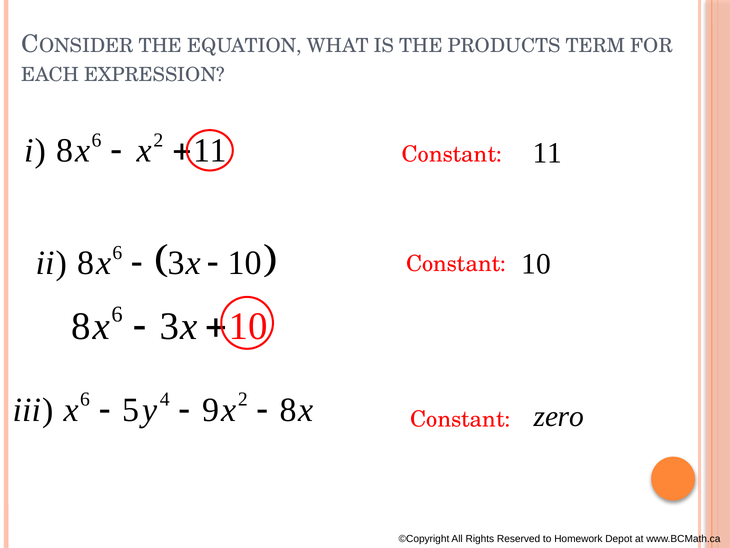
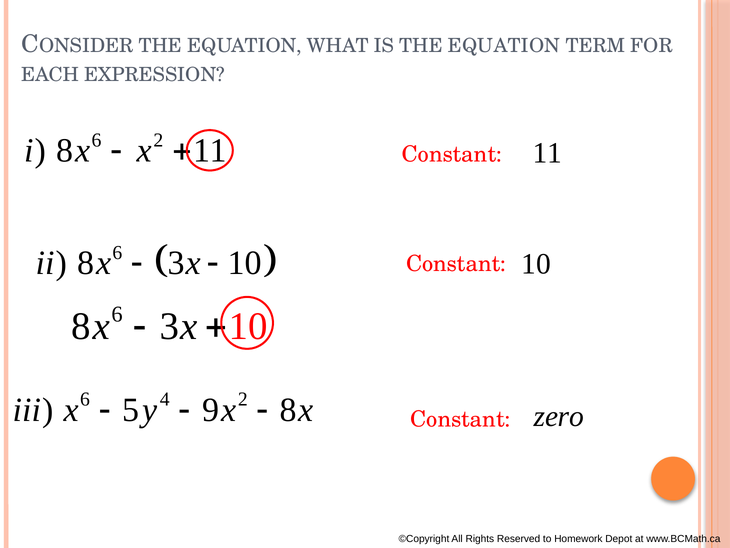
IS THE PRODUCTS: PRODUCTS -> EQUATION
